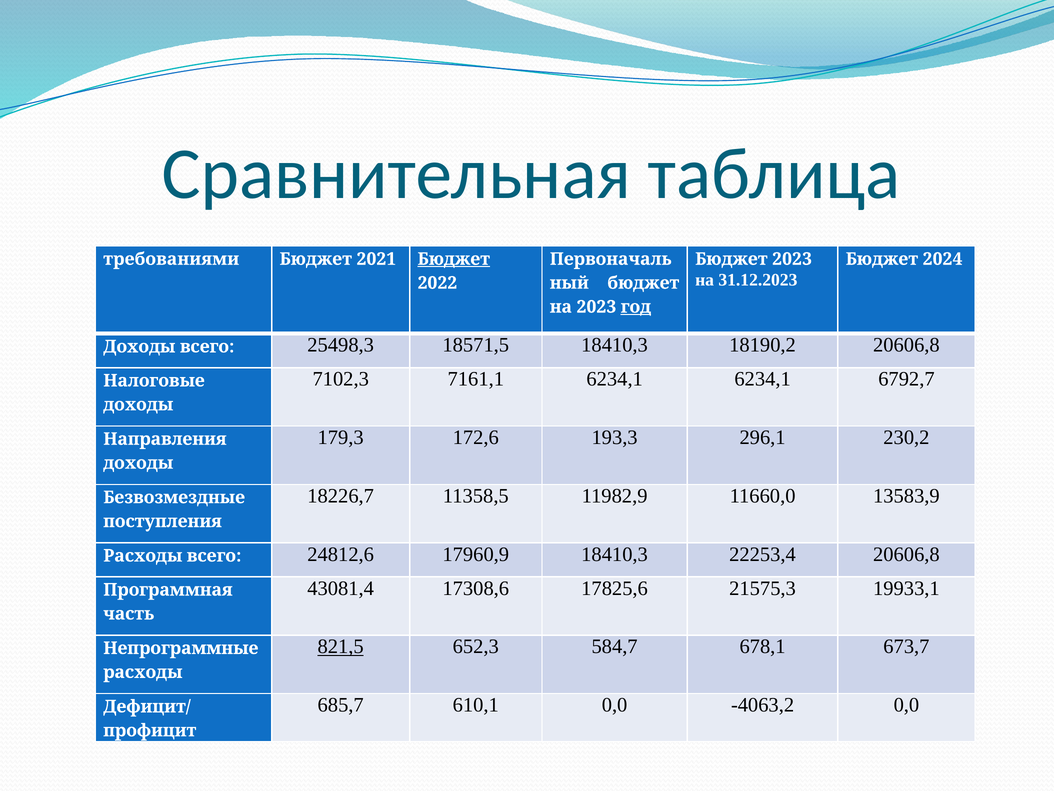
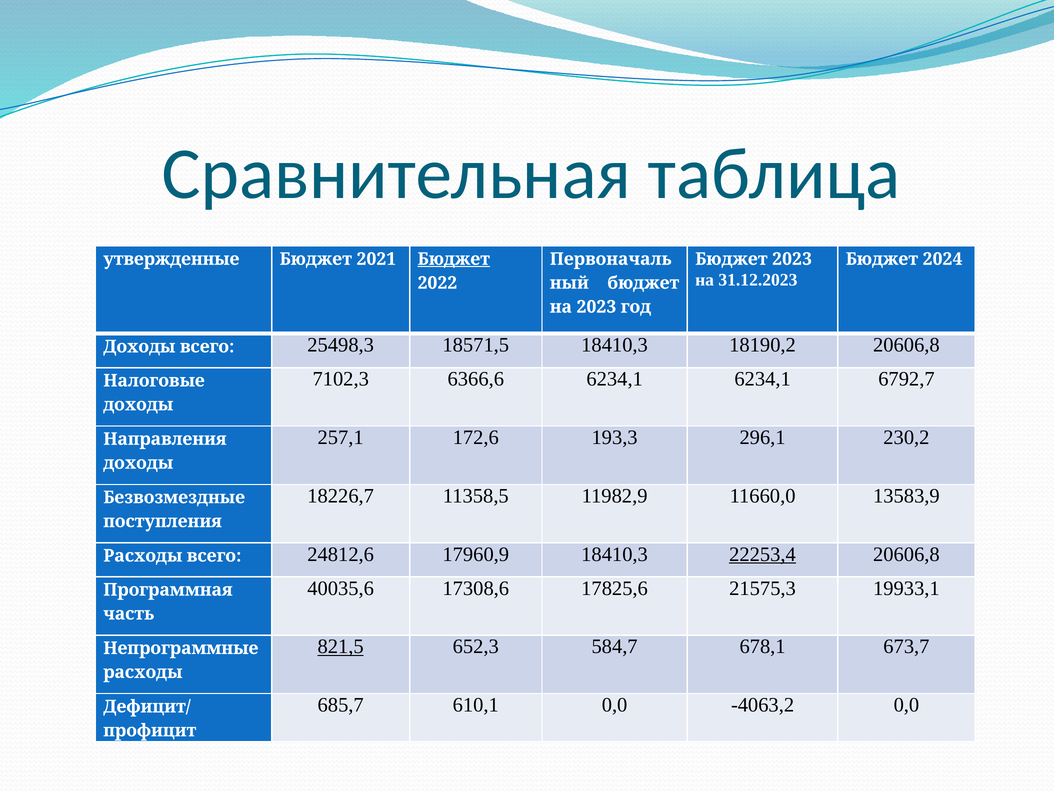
требованиями: требованиями -> утвержденные
год underline: present -> none
7161,1: 7161,1 -> 6366,6
179,3: 179,3 -> 257,1
22253,4 underline: none -> present
43081,4: 43081,4 -> 40035,6
